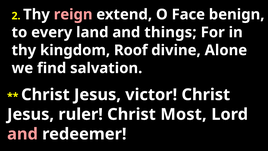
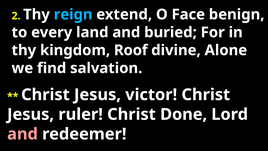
reign colour: pink -> light blue
things: things -> buried
Most: Most -> Done
